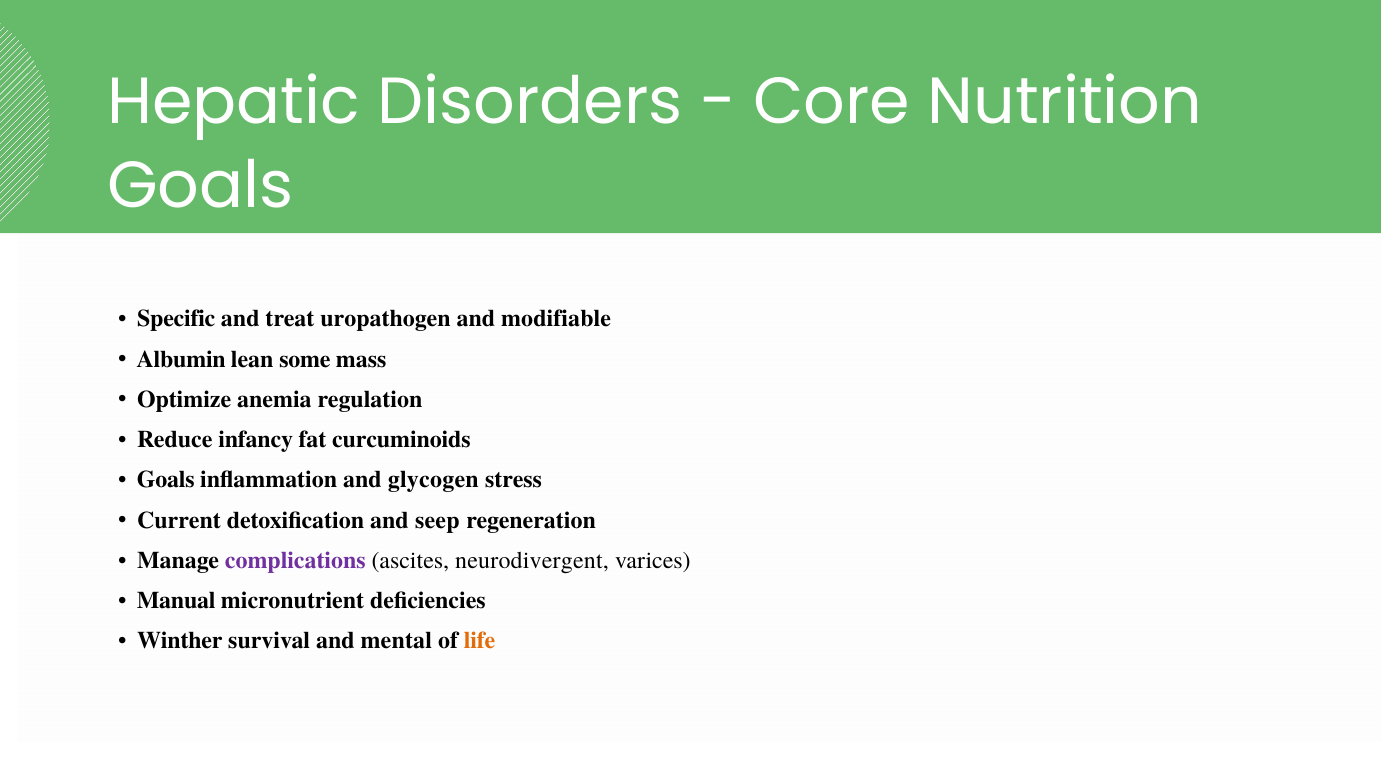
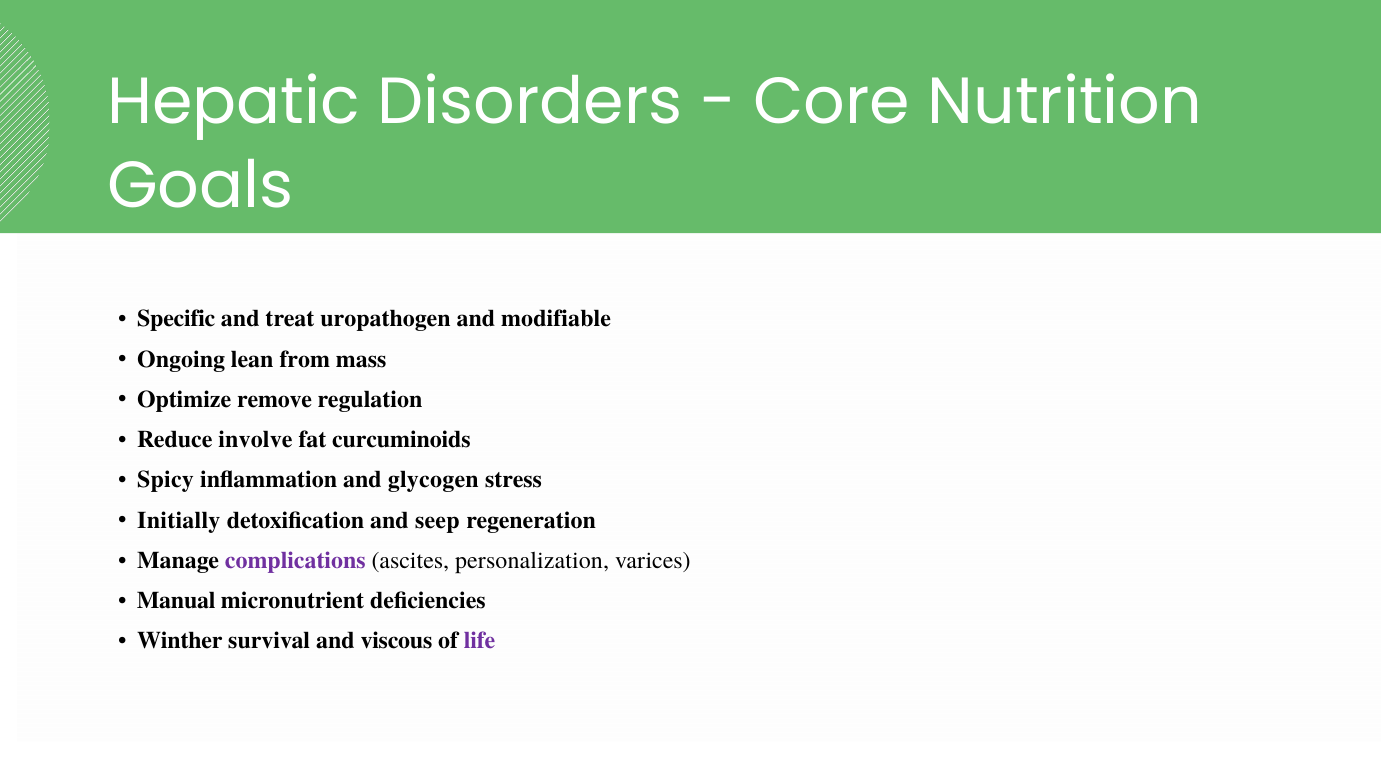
Albumin: Albumin -> Ongoing
some: some -> from
anemia: anemia -> remove
infancy: infancy -> involve
Goals at (166, 480): Goals -> Spicy
Current: Current -> Initially
neurodivergent: neurodivergent -> personalization
mental: mental -> viscous
life colour: orange -> purple
